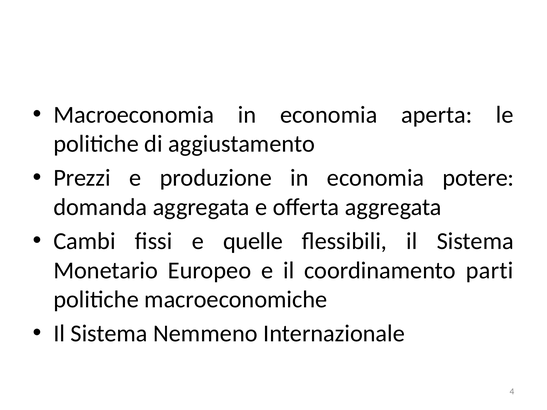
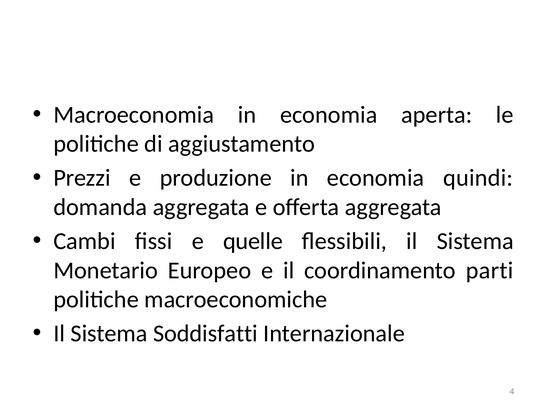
potere: potere -> quindi
Nemmeno: Nemmeno -> Soddisfatti
